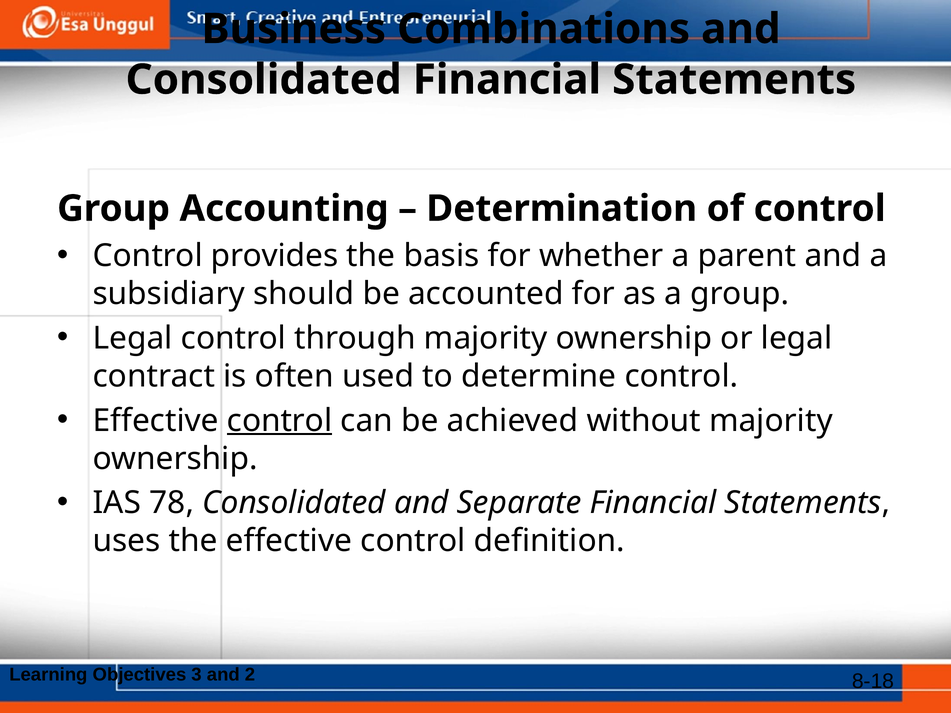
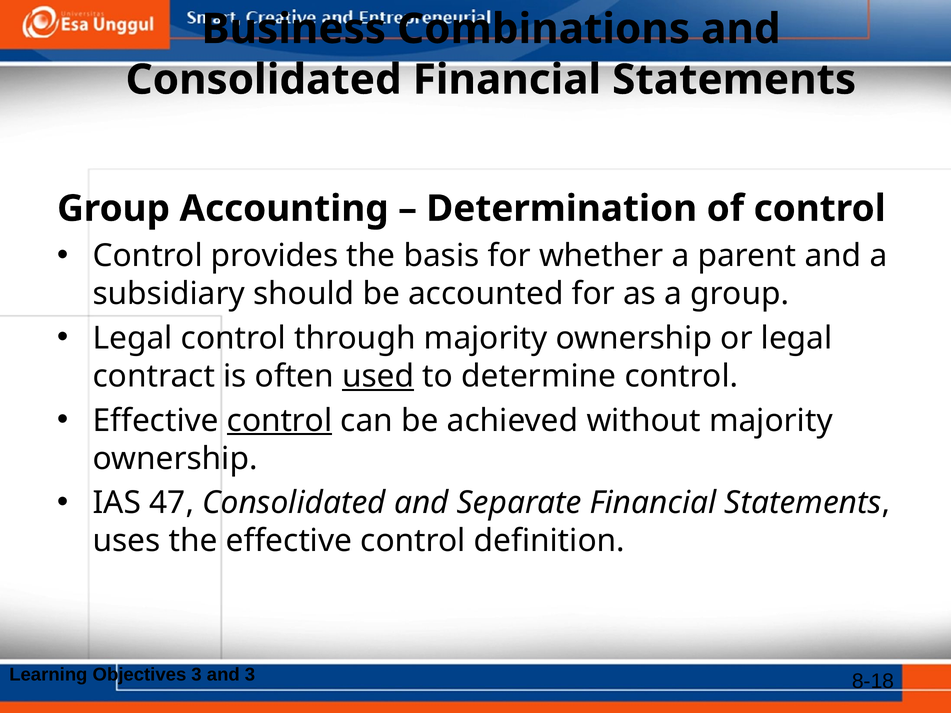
used underline: none -> present
78: 78 -> 47
and 2: 2 -> 3
